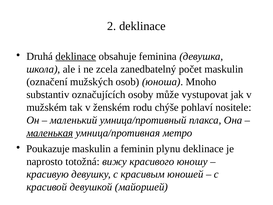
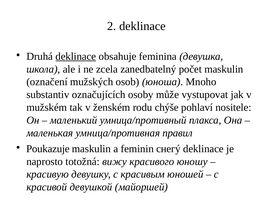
маленькая underline: present -> none
метро: метро -> правил
plynu: plynu -> снегý
